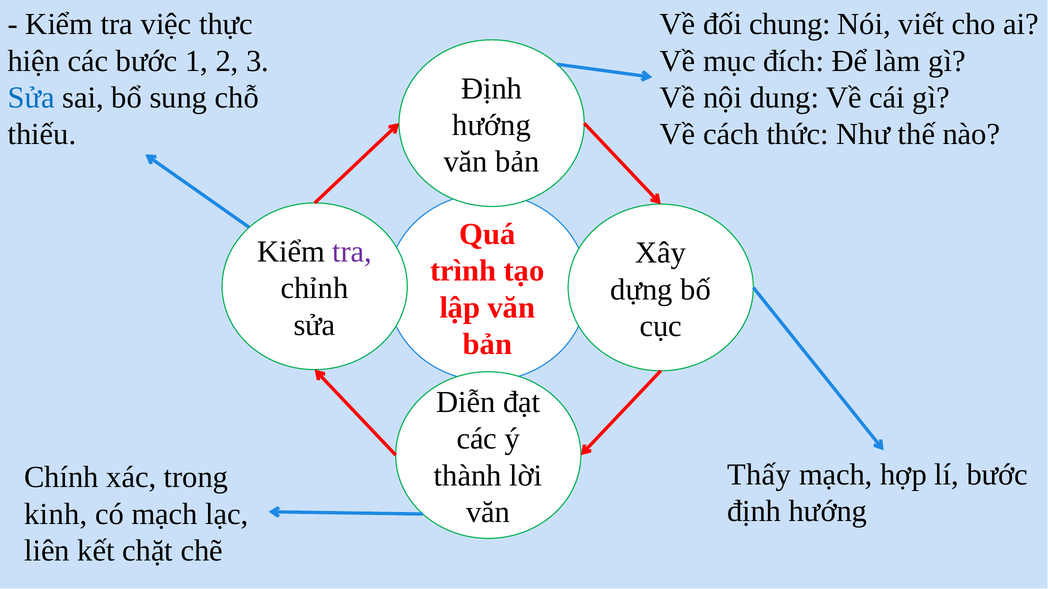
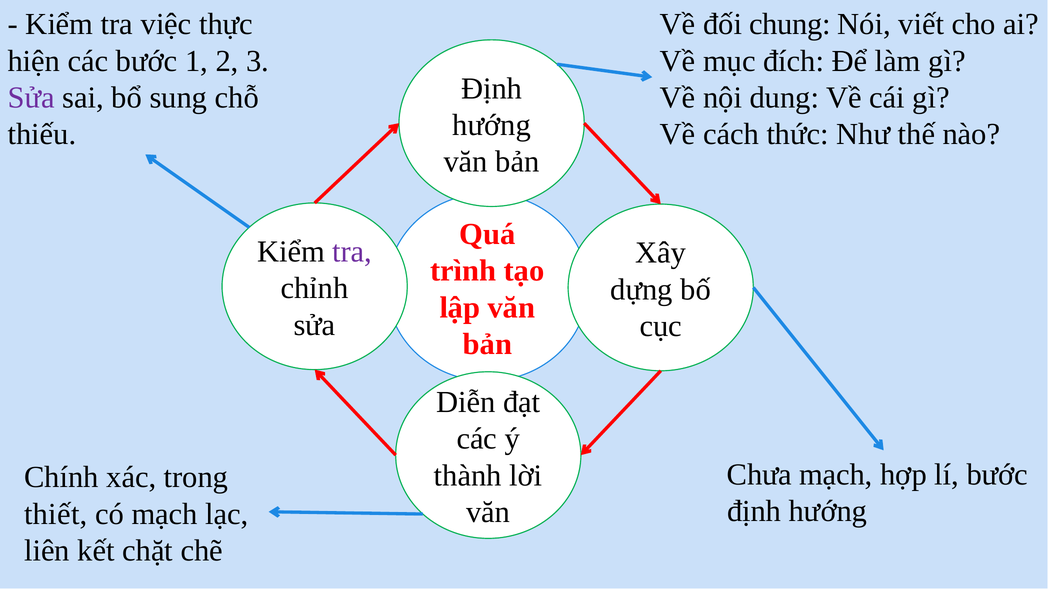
Sửa at (31, 98) colour: blue -> purple
Thấy: Thấy -> Chưa
kinh: kinh -> thiết
